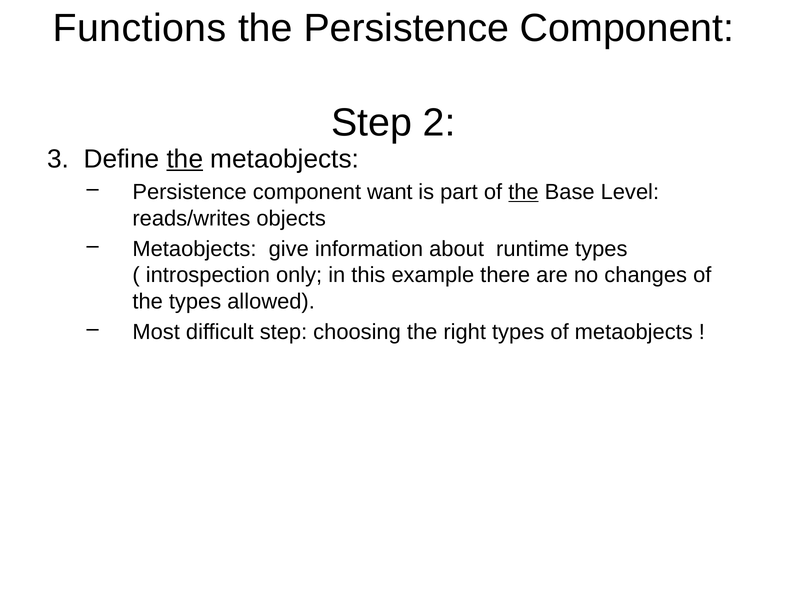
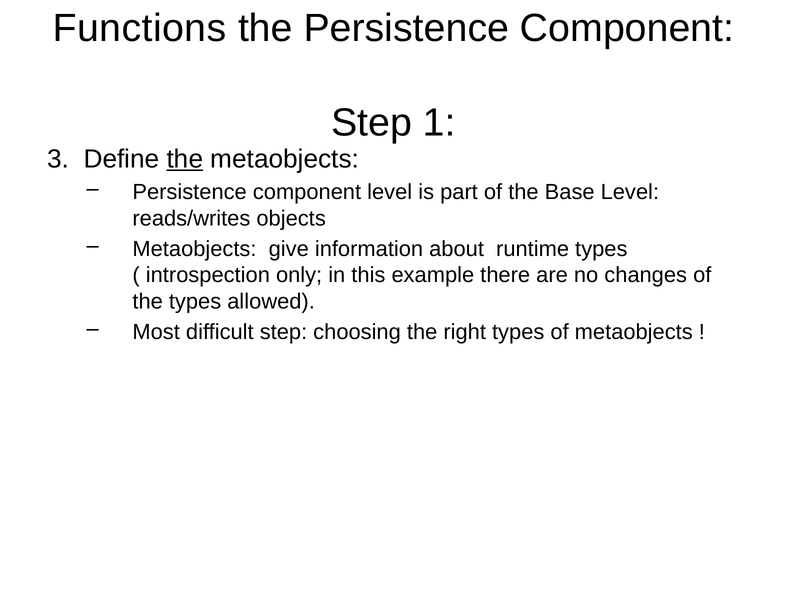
2: 2 -> 1
component want: want -> level
the at (523, 192) underline: present -> none
